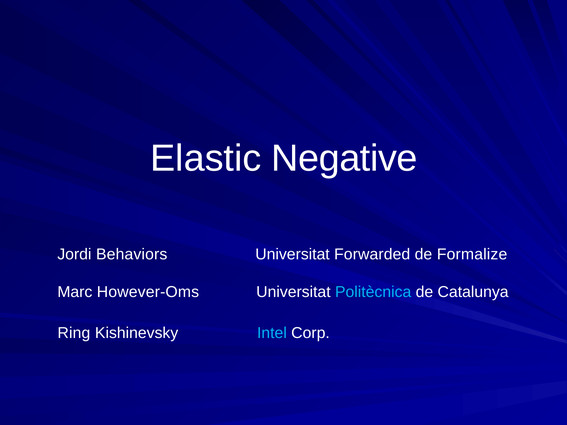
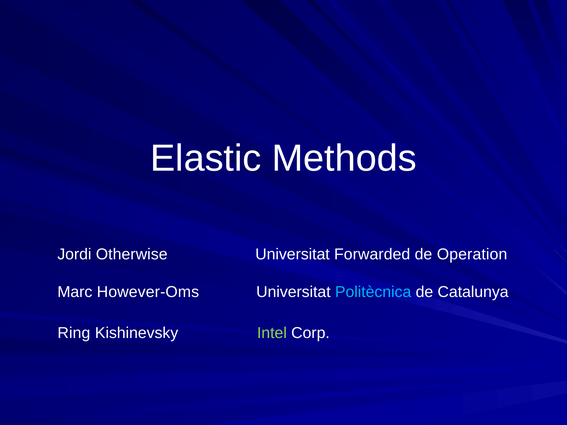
Negative: Negative -> Methods
Behaviors: Behaviors -> Otherwise
Formalize: Formalize -> Operation
Intel colour: light blue -> light green
